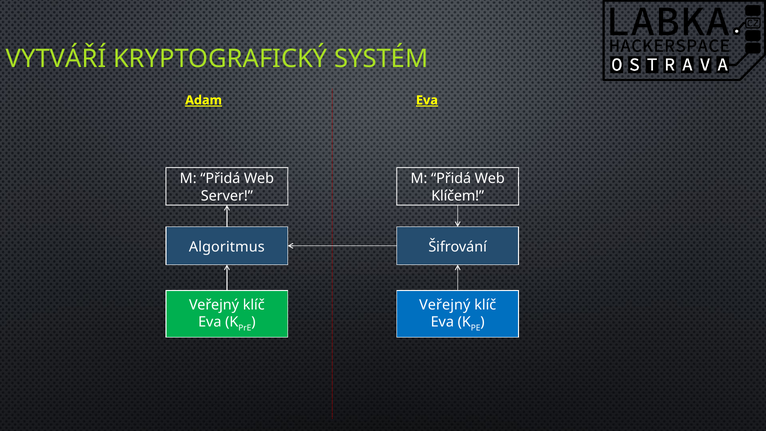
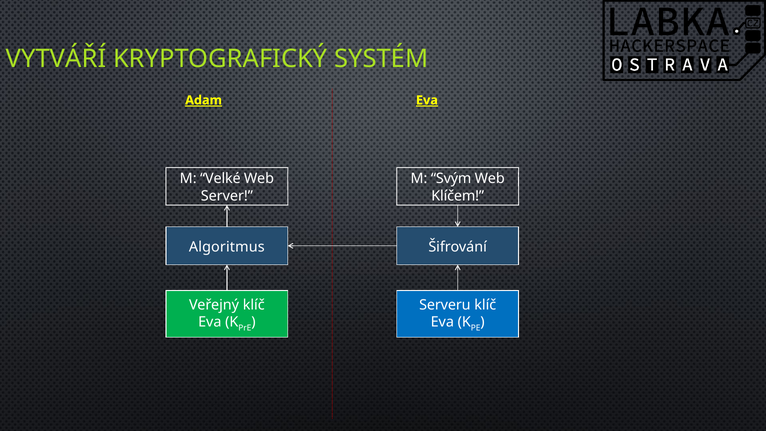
Přidá at (220, 179): Přidá -> Velké
Přidá at (451, 179): Přidá -> Svým
Veřejný at (445, 305): Veřejný -> Serveru
